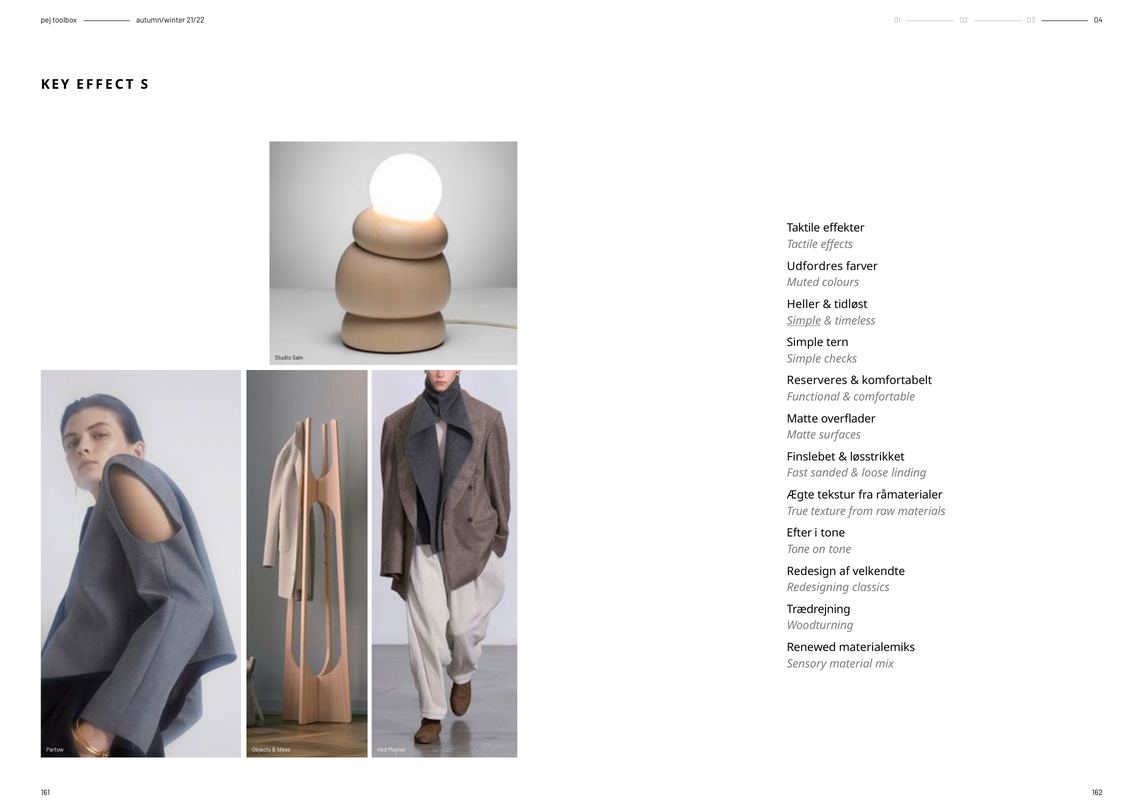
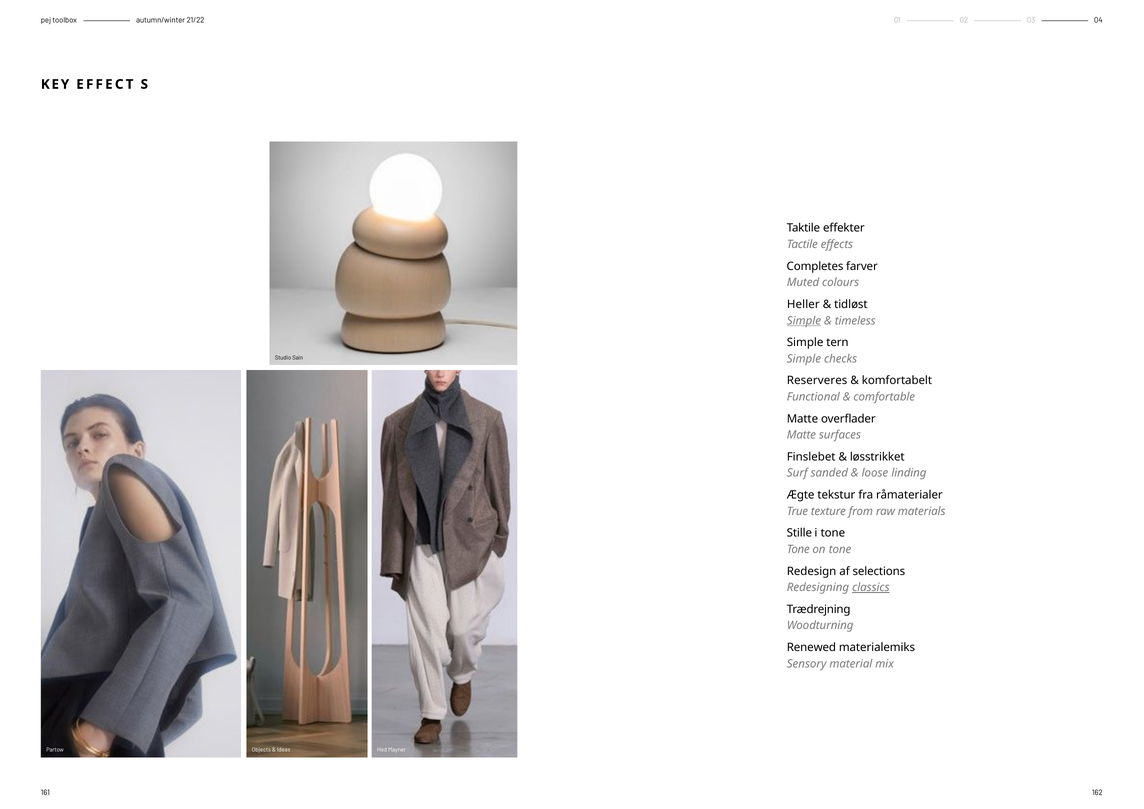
Udfordres: Udfordres -> Completes
Fast: Fast -> Surf
Efter: Efter -> Stille
velkendte: velkendte -> selections
classics underline: none -> present
